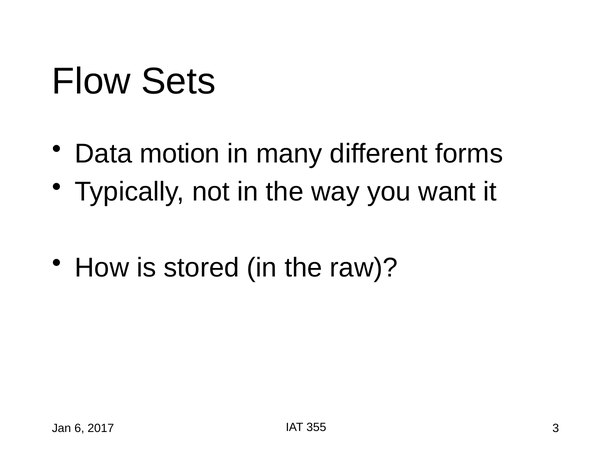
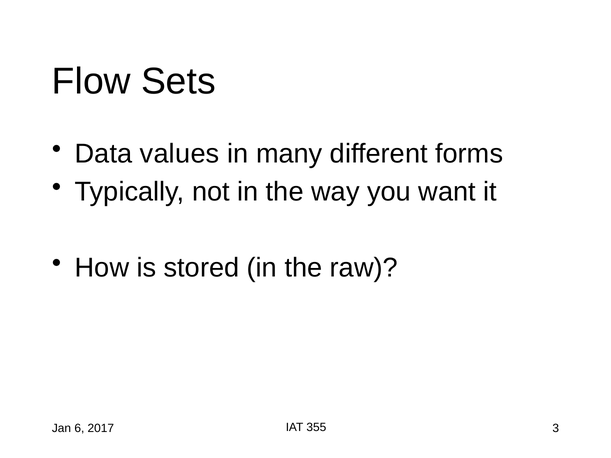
motion: motion -> values
